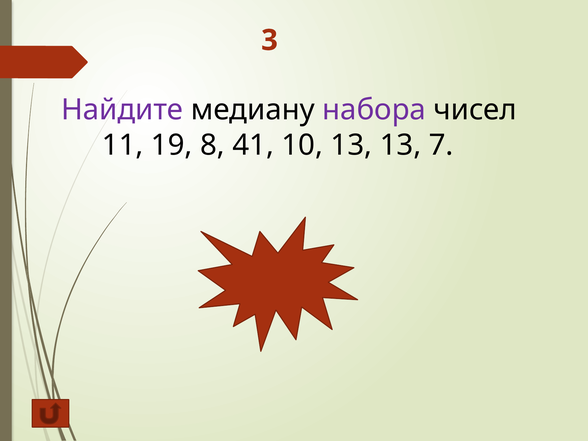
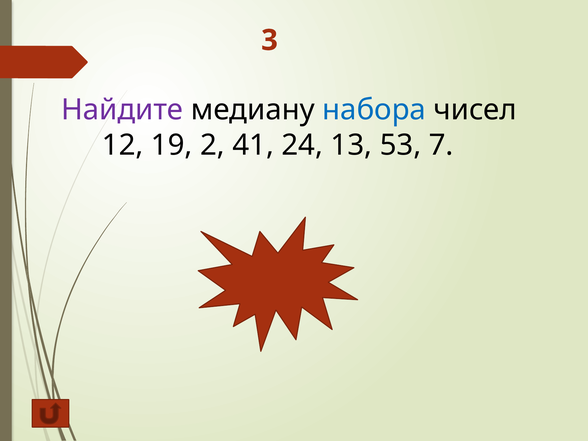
набора colour: purple -> blue
11: 11 -> 12
8: 8 -> 2
10: 10 -> 24
13 13: 13 -> 53
